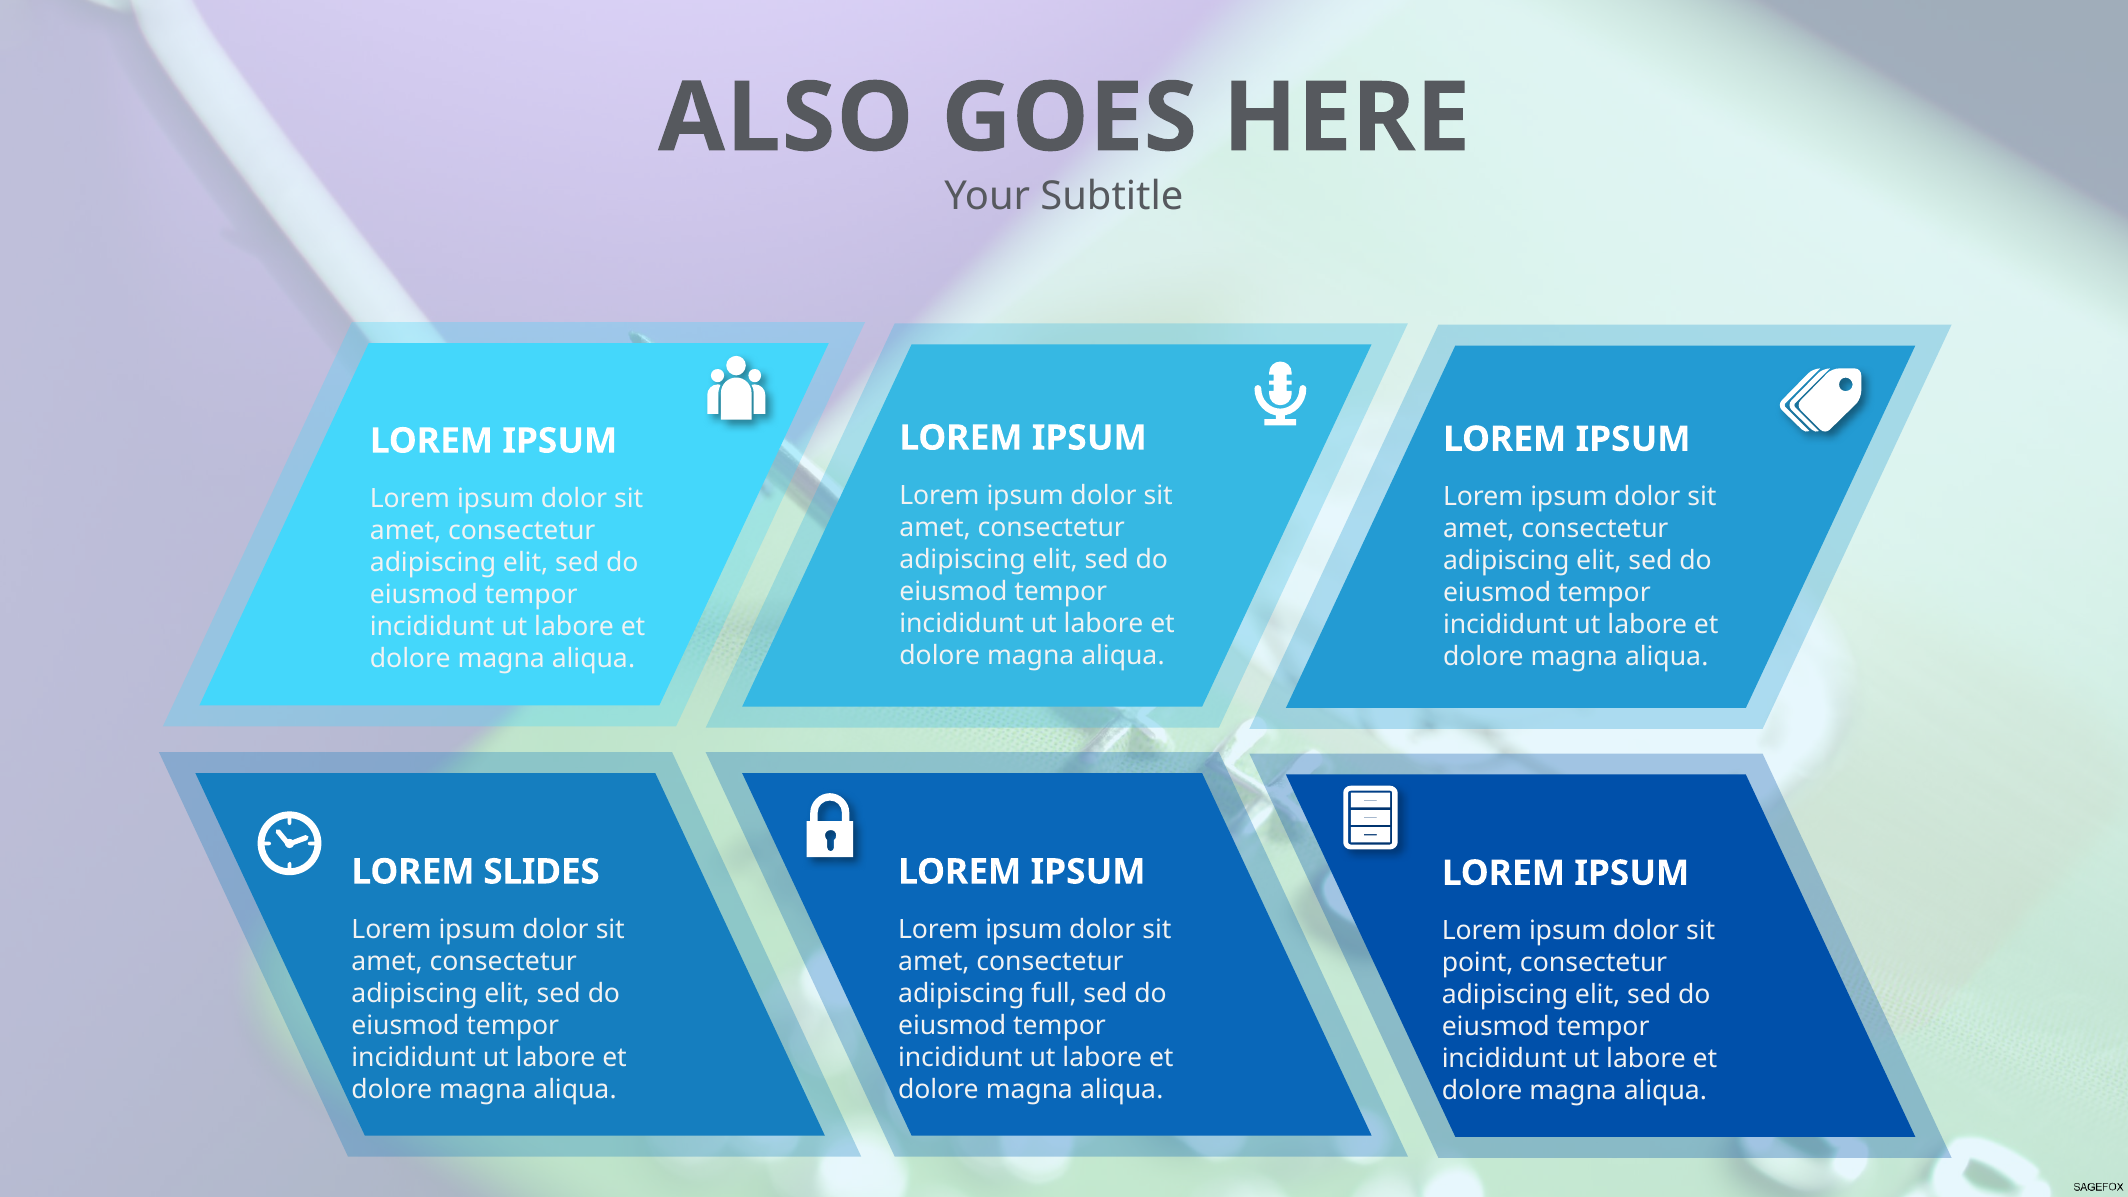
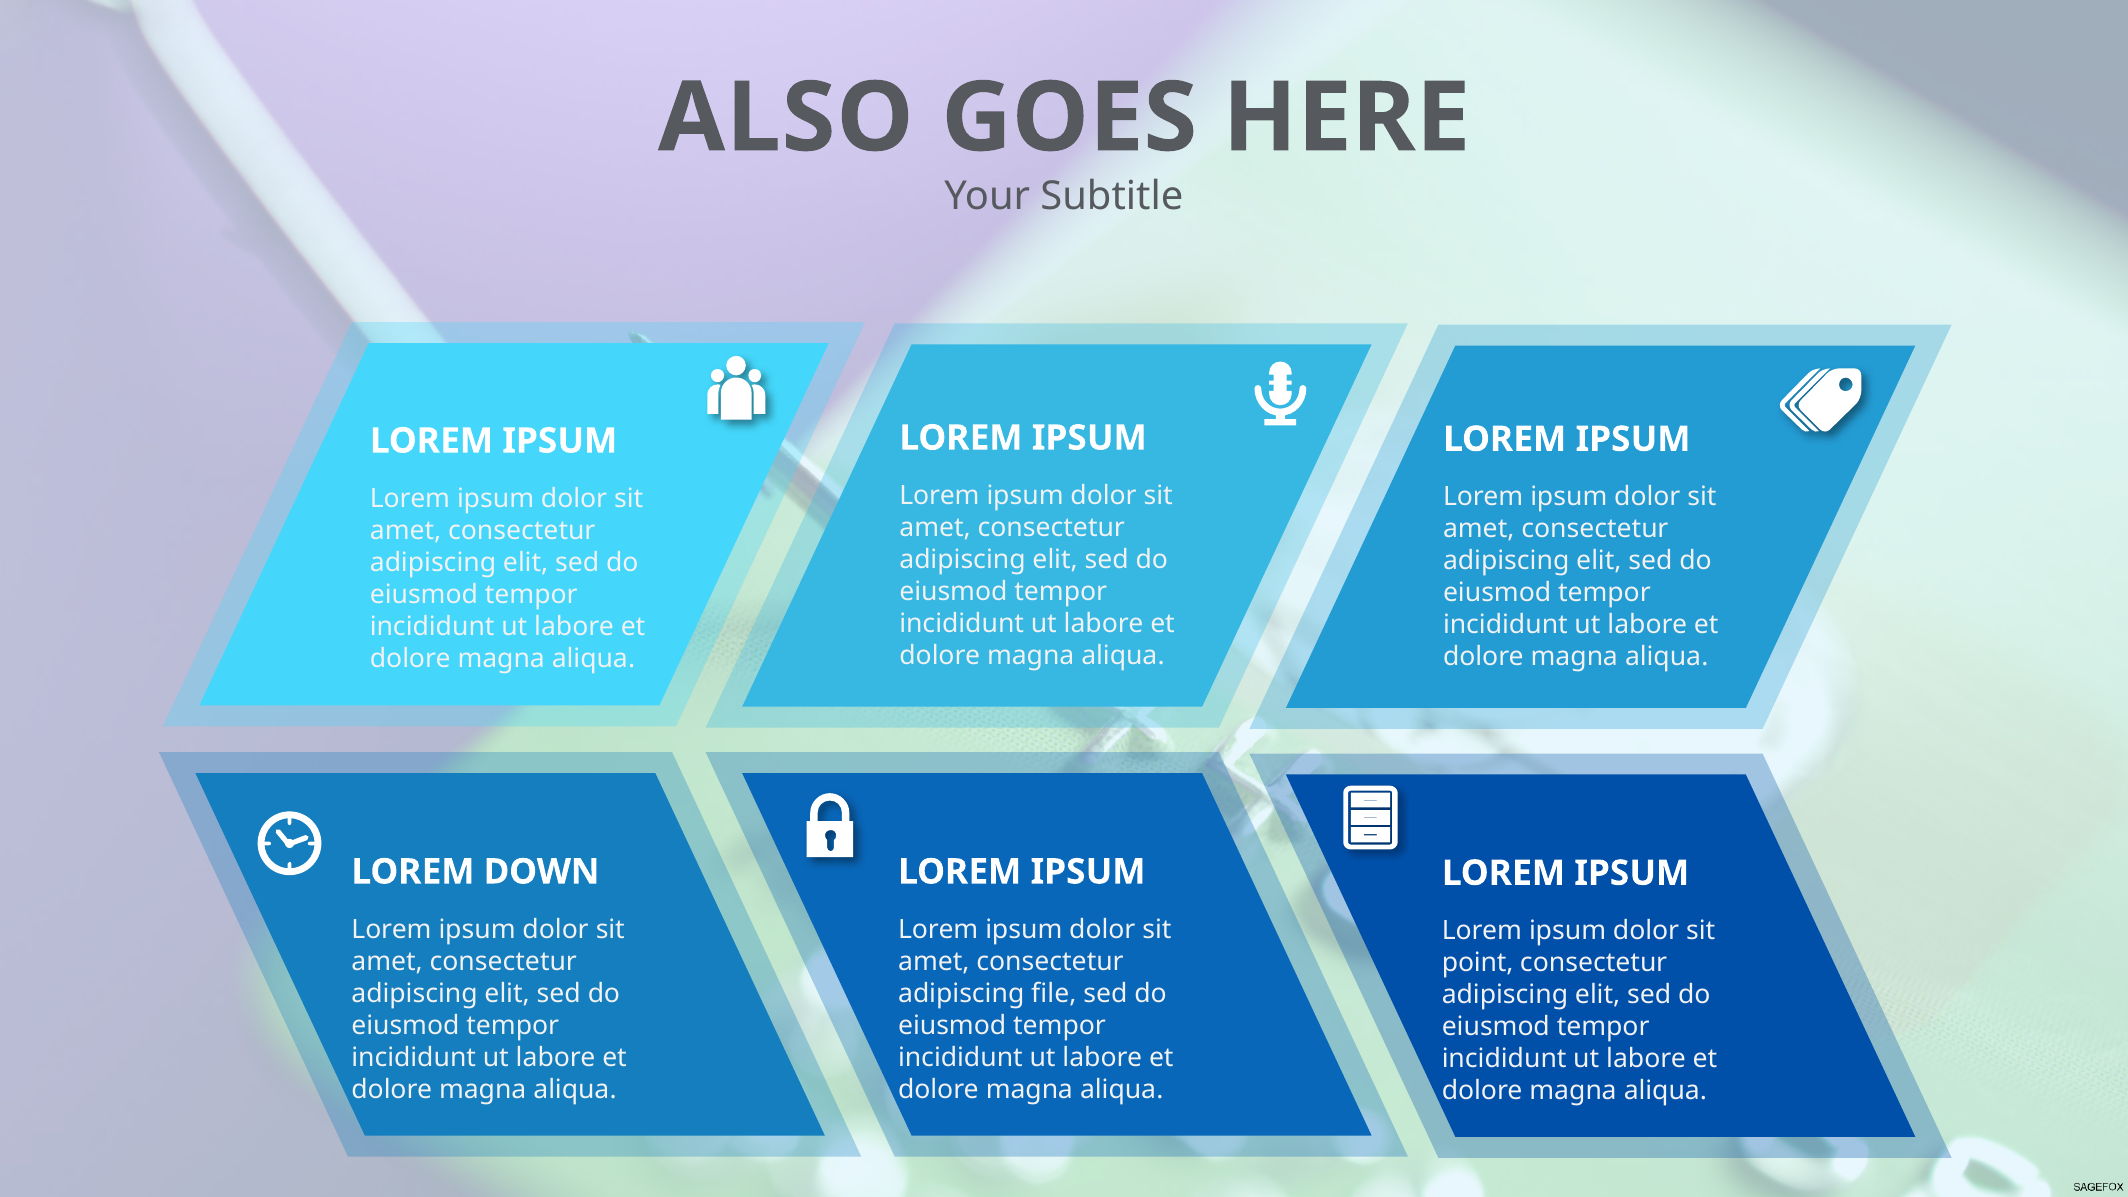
SLIDES: SLIDES -> DOWN
full: full -> file
